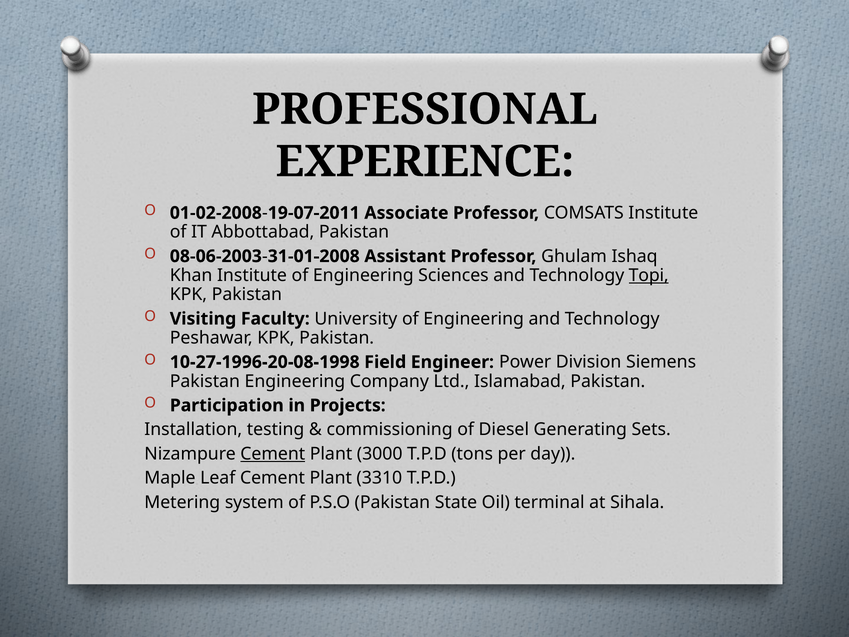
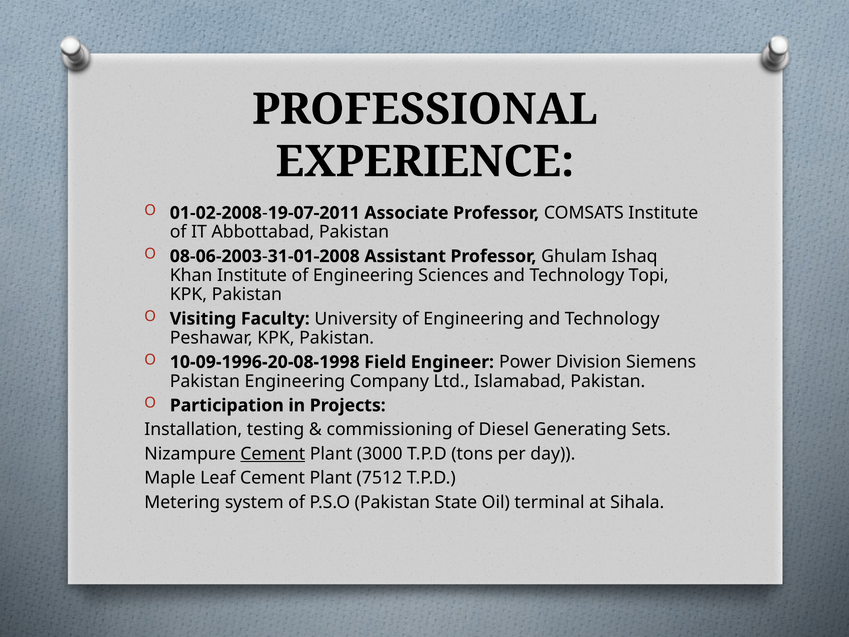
Topi underline: present -> none
10-27-1996-20-08-1998: 10-27-1996-20-08-1998 -> 10-09-1996-20-08-1998
3310: 3310 -> 7512
